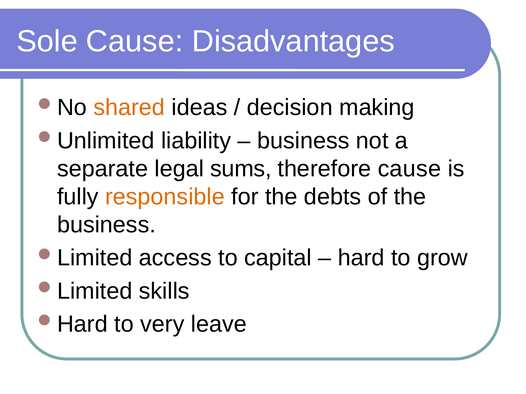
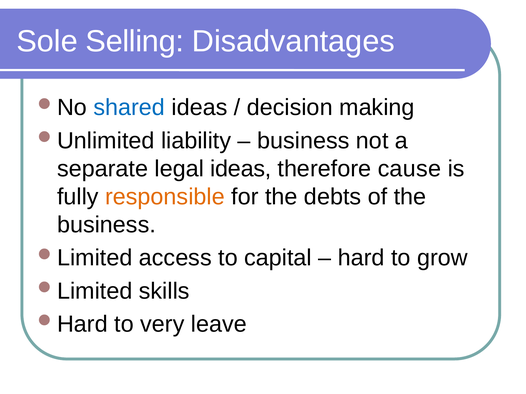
Sole Cause: Cause -> Selling
shared colour: orange -> blue
legal sums: sums -> ideas
